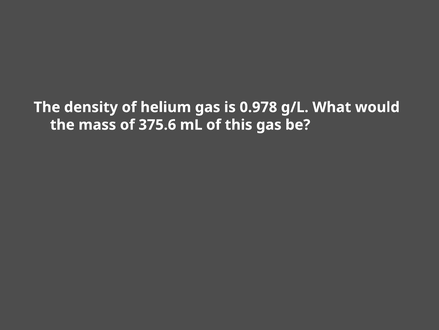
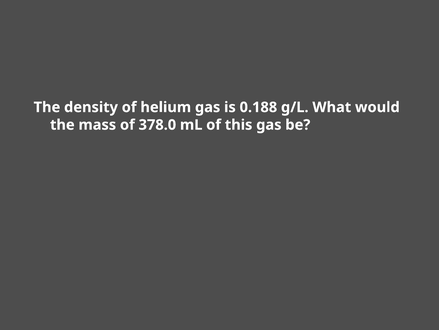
0.978: 0.978 -> 0.188
375.6: 375.6 -> 378.0
